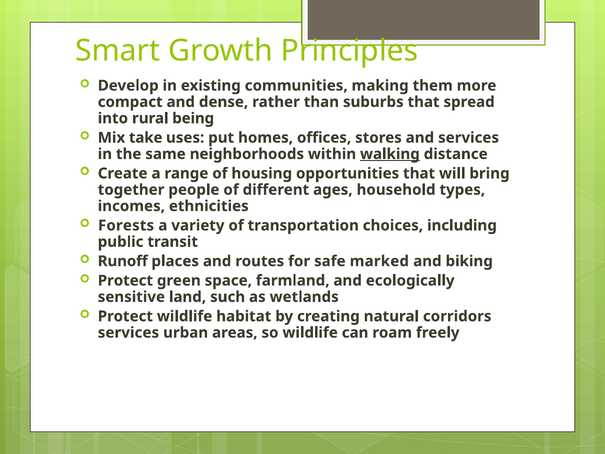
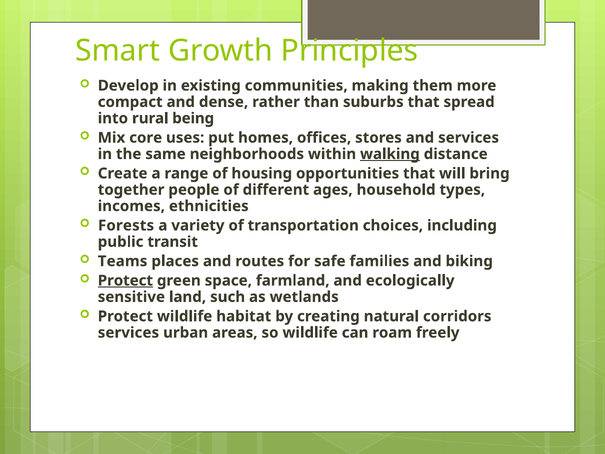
take: take -> core
Runoff: Runoff -> Teams
marked: marked -> families
Protect at (125, 280) underline: none -> present
